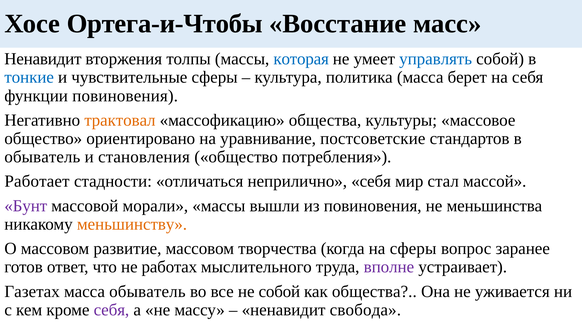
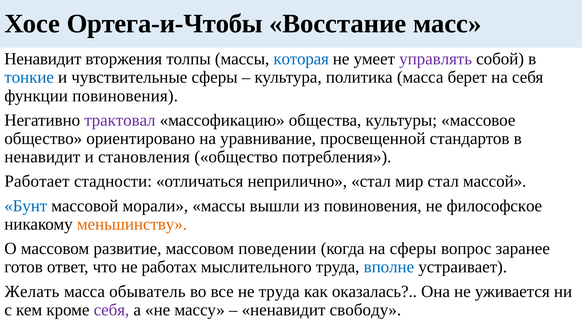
управлять colour: blue -> purple
трактовал colour: orange -> purple
постсоветские: постсоветские -> просвещенной
обыватель at (42, 157): обыватель -> ненавидит
неприлично себя: себя -> стал
Бунт colour: purple -> blue
меньшинства: меньшинства -> философское
творчества: творчества -> поведении
вполне colour: purple -> blue
Газетах: Газетах -> Желать
не собой: собой -> труда
как общества: общества -> оказалась
свобода: свобода -> свободу
